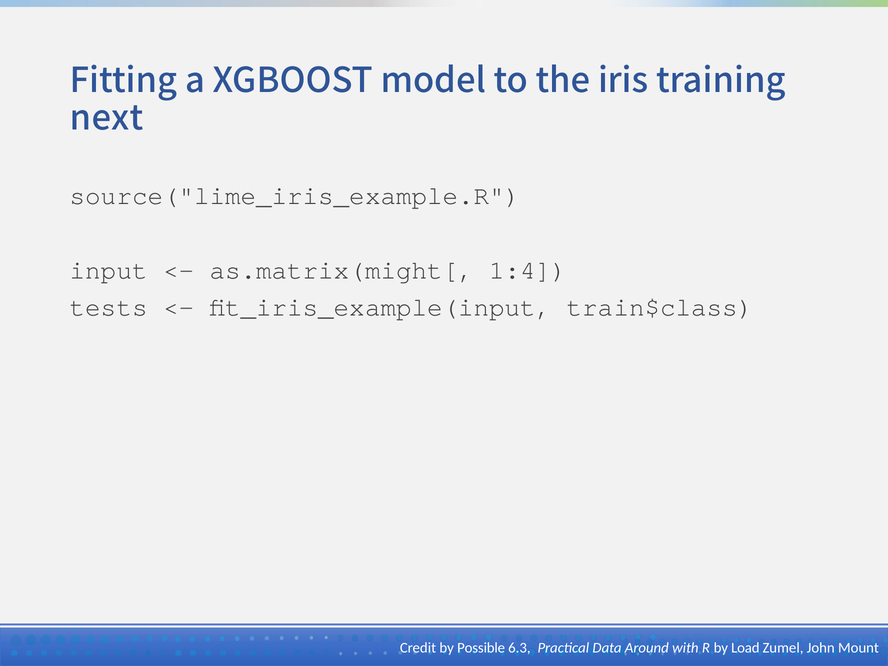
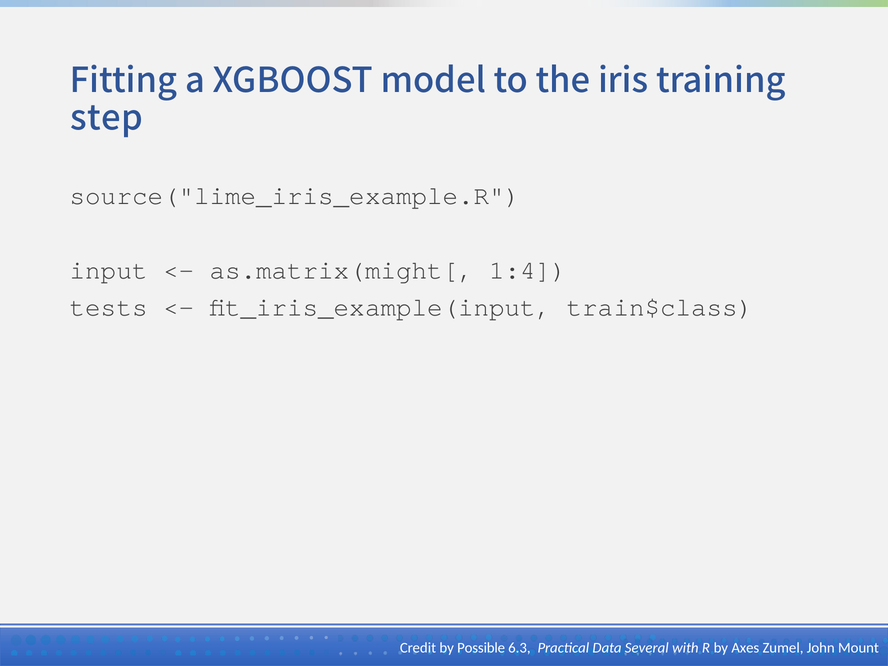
next: next -> step
Around: Around -> Several
Load: Load -> Axes
